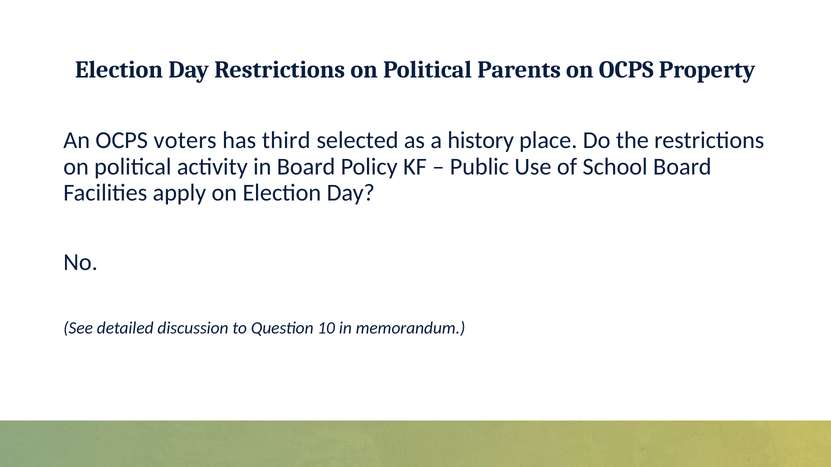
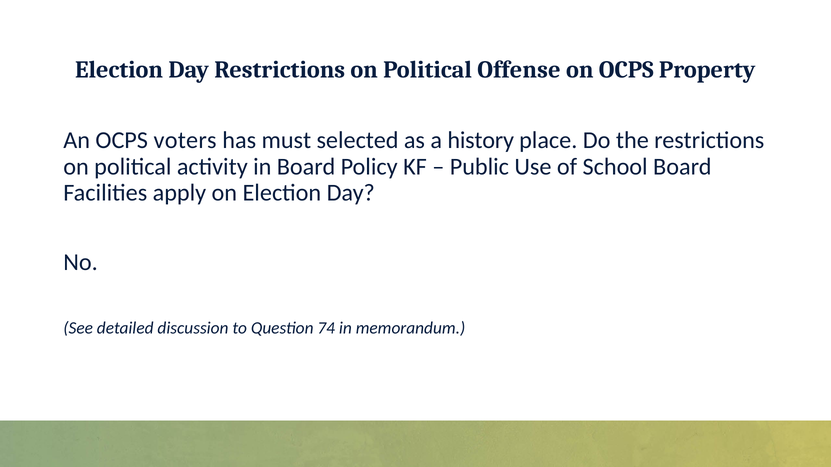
Parents: Parents -> Offense
third: third -> must
10: 10 -> 74
